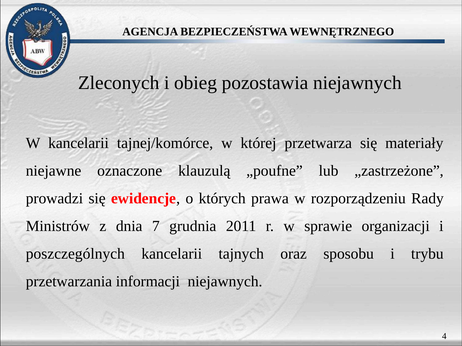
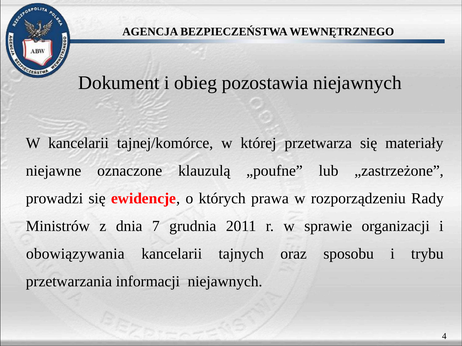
Zleconych: Zleconych -> Dokument
poszczególnych: poszczególnych -> obowiązywania
